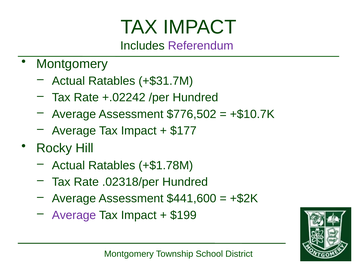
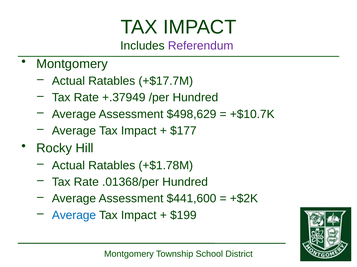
+$31.7M: +$31.7M -> +$17.7M
+.02242: +.02242 -> +.37949
$776,502: $776,502 -> $498,629
.02318/per: .02318/per -> .01368/per
Average at (74, 216) colour: purple -> blue
